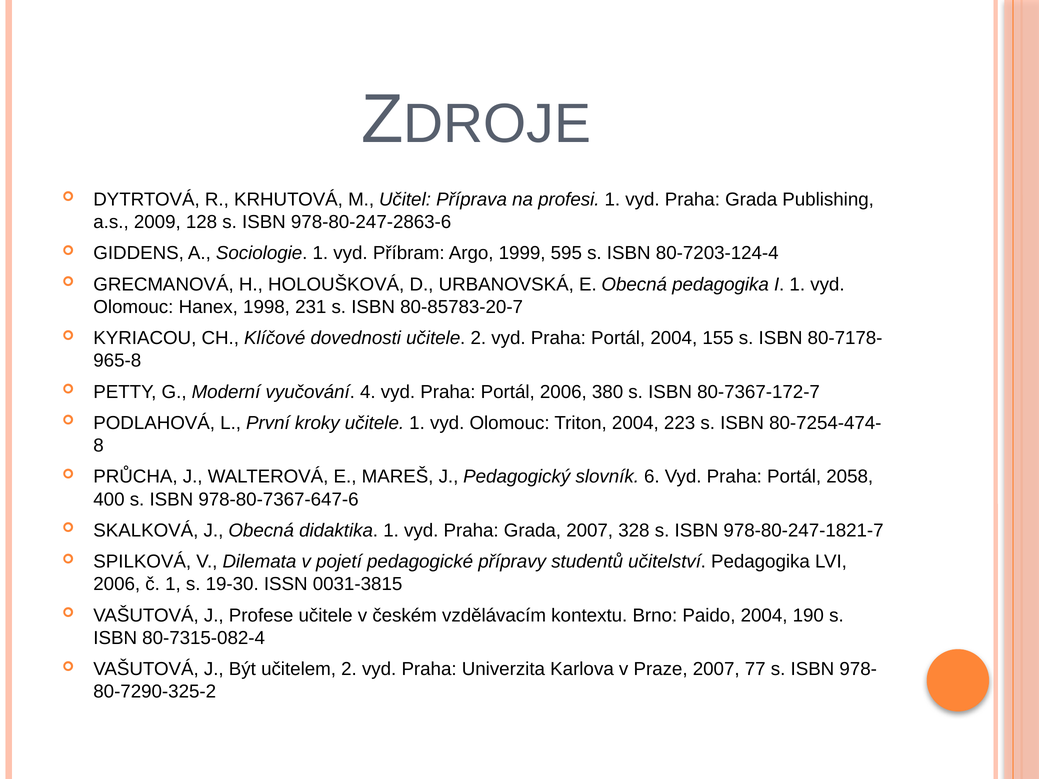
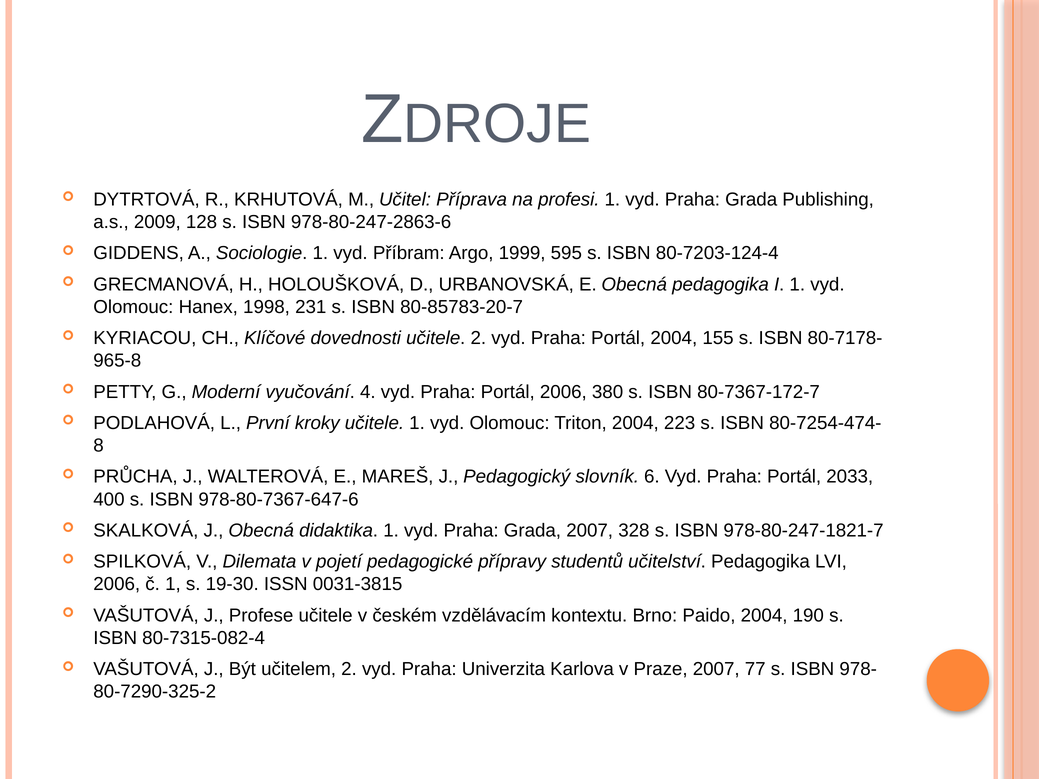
2058: 2058 -> 2033
